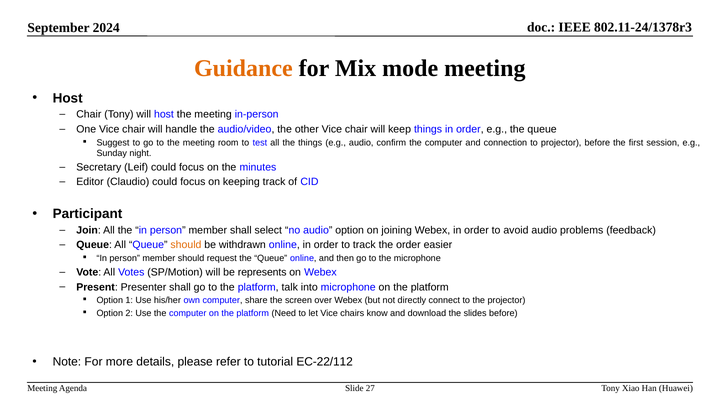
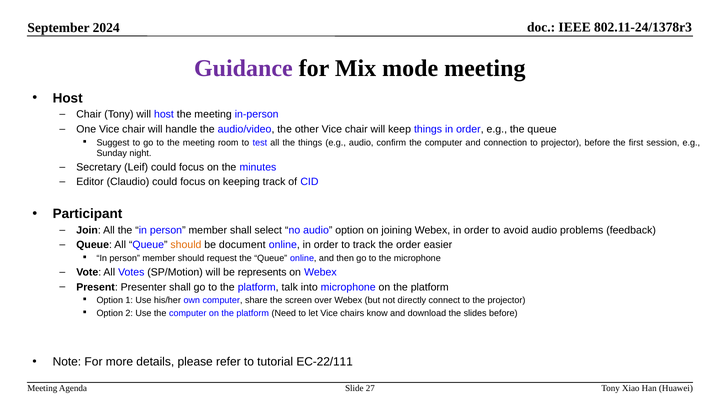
Guidance colour: orange -> purple
withdrawn: withdrawn -> document
EC-22/112: EC-22/112 -> EC-22/111
